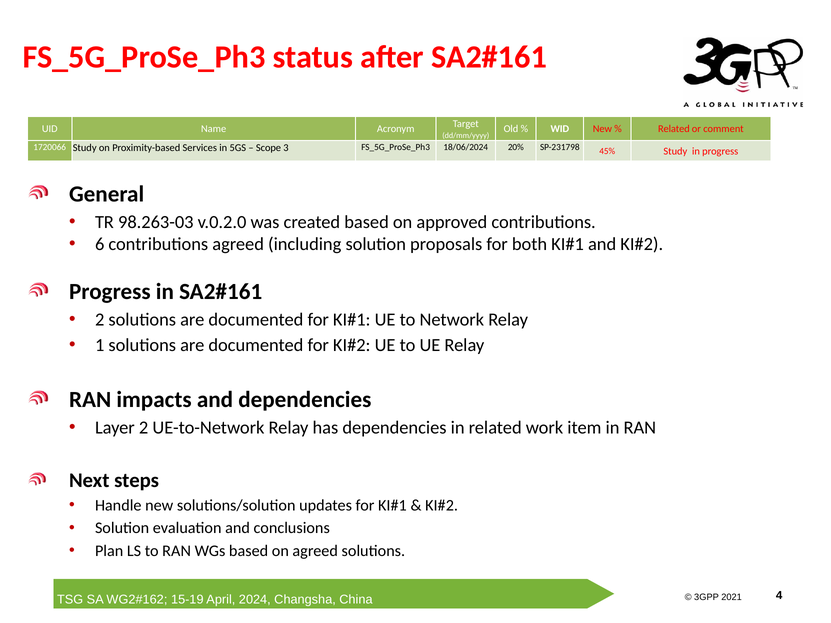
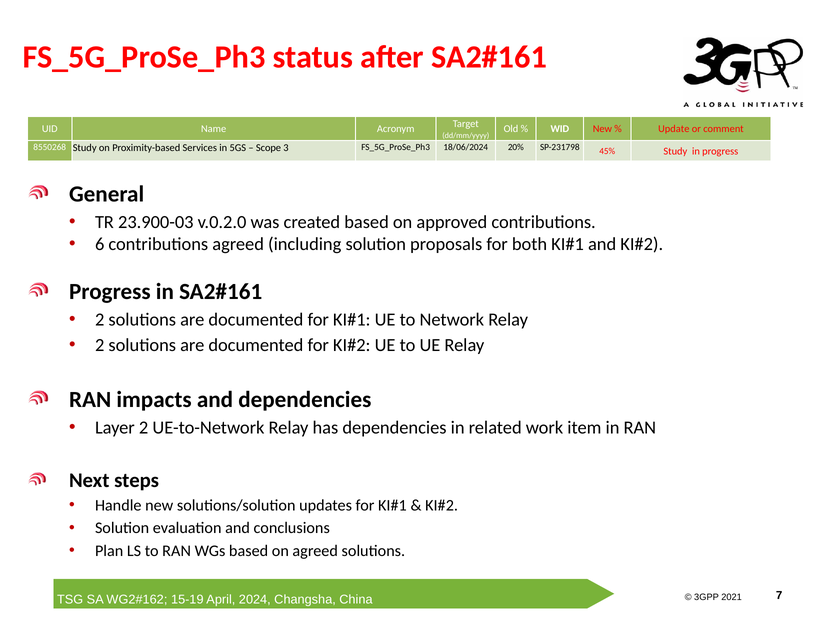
Related at (674, 129): Related -> Update
1720066: 1720066 -> 8550268
98.263-03: 98.263-03 -> 23.900-03
1 at (100, 345): 1 -> 2
4: 4 -> 7
